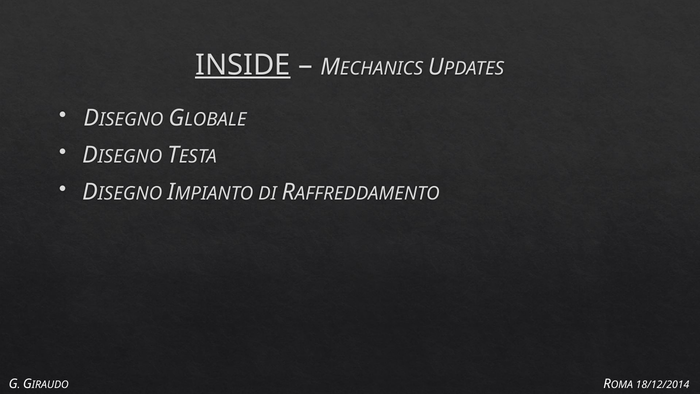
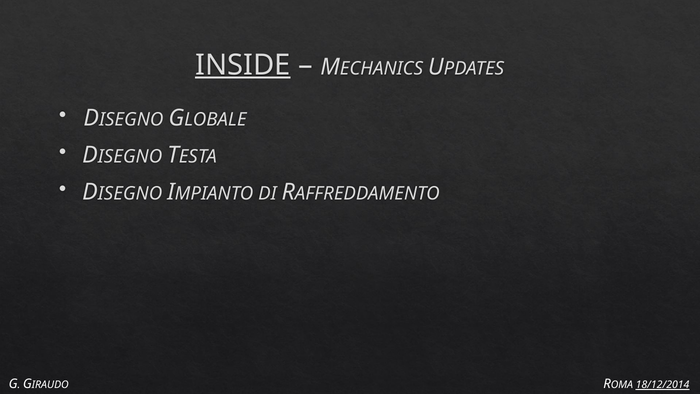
18/12/2014 underline: none -> present
